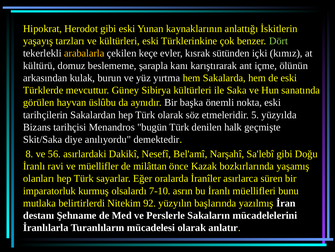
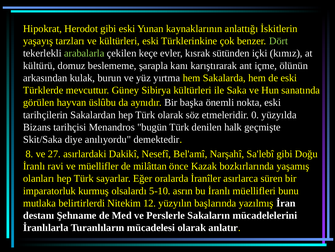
arabalarla colour: yellow -> light green
5: 5 -> 0
56: 56 -> 27
7-10: 7-10 -> 5-10
92: 92 -> 12
